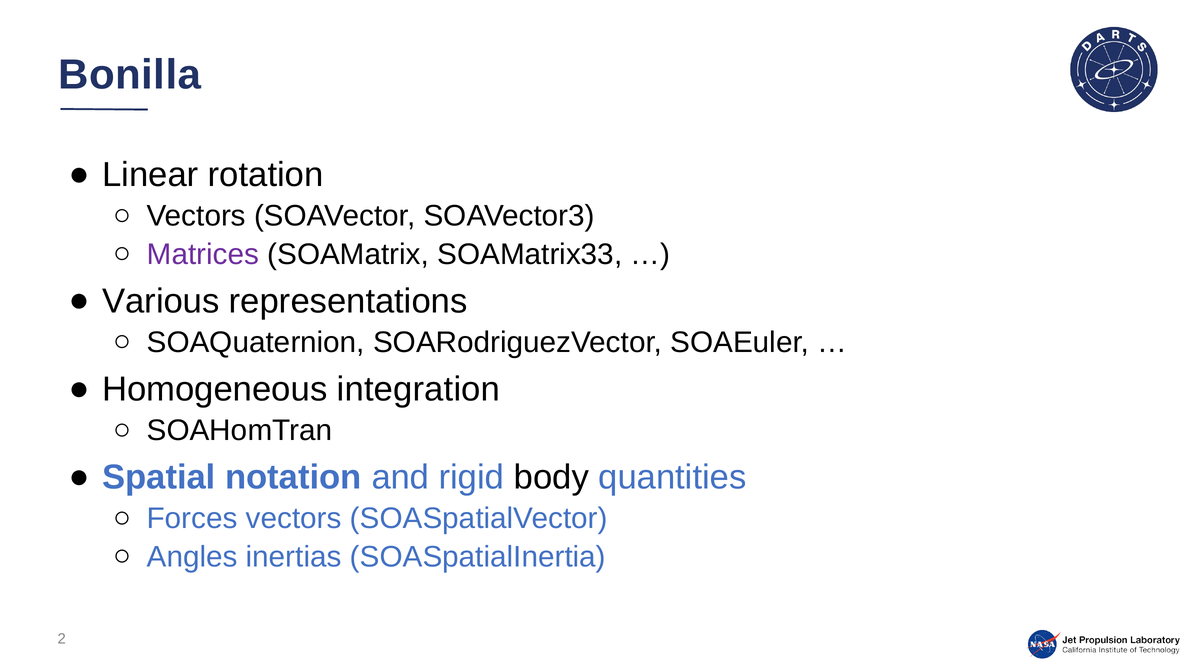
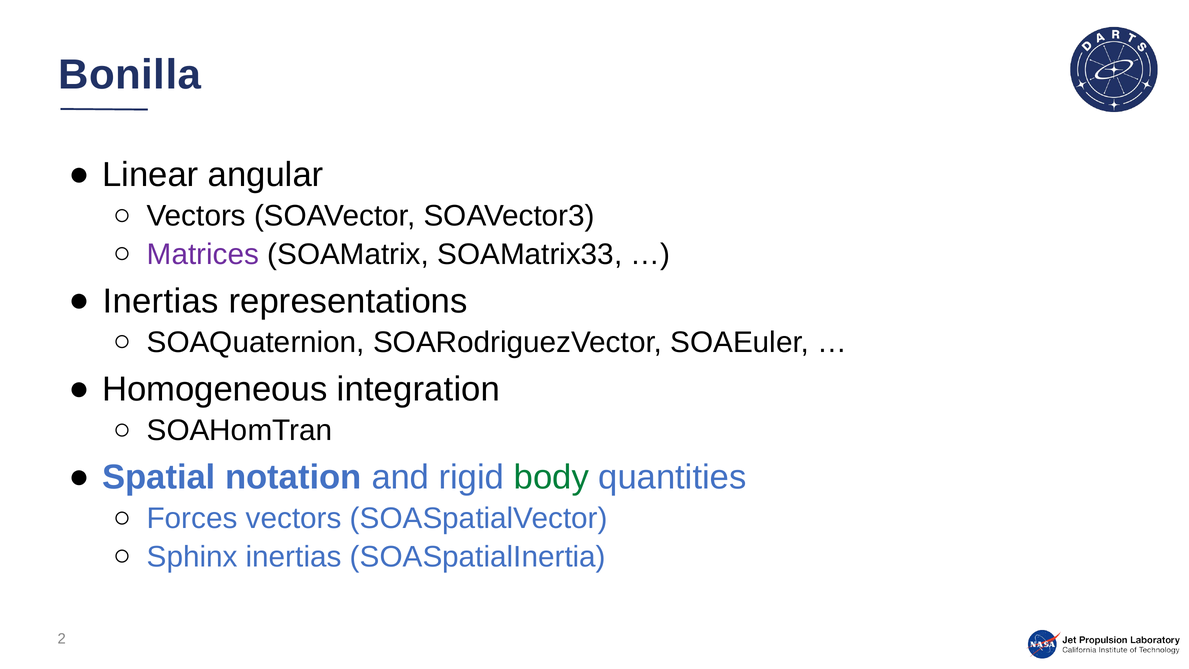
rotation: rotation -> angular
Various at (161, 301): Various -> Inertias
body colour: black -> green
Angles: Angles -> Sphinx
